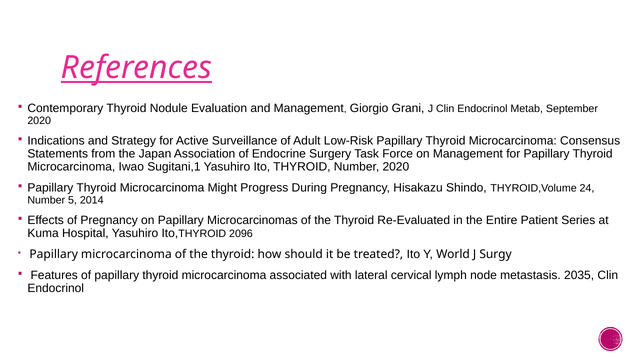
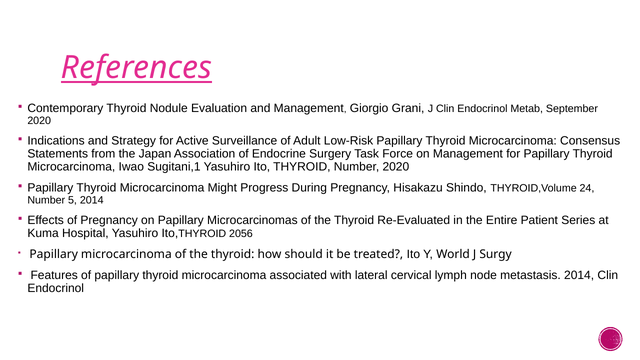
2096: 2096 -> 2056
metastasis 2035: 2035 -> 2014
